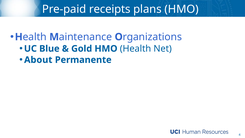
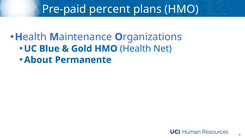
receipts: receipts -> percent
